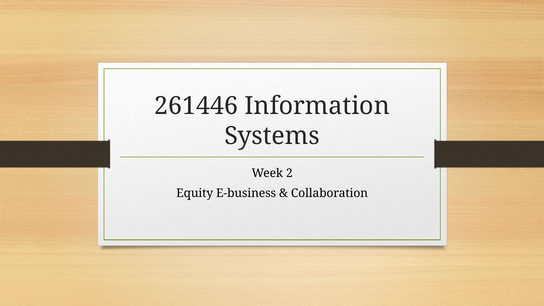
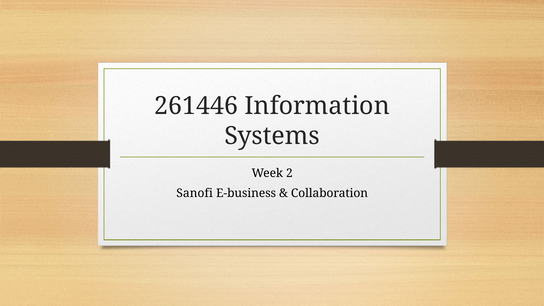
Equity: Equity -> Sanofi
